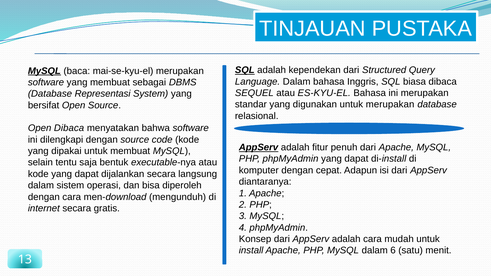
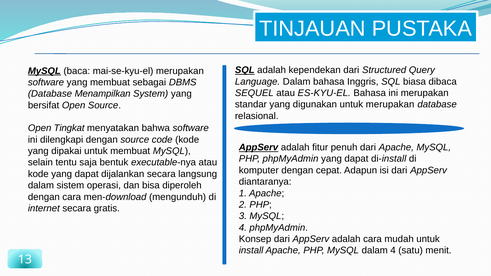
Representasi: Representasi -> Menampilkan
Open Dibaca: Dibaca -> Tingkat
dalam 6: 6 -> 4
